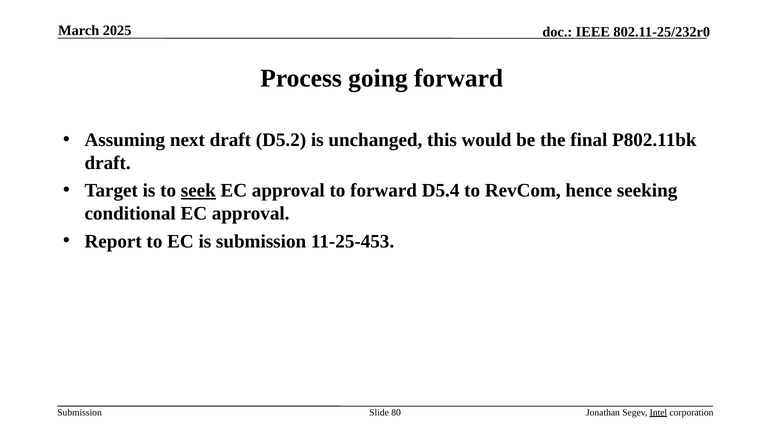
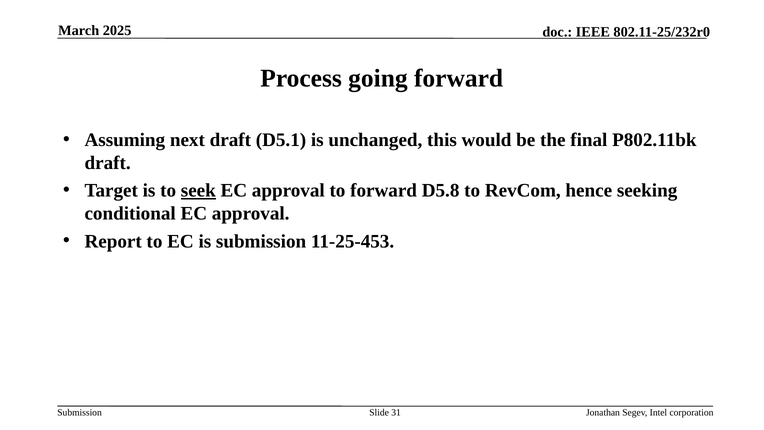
D5.2: D5.2 -> D5.1
D5.4: D5.4 -> D5.8
80: 80 -> 31
Intel underline: present -> none
